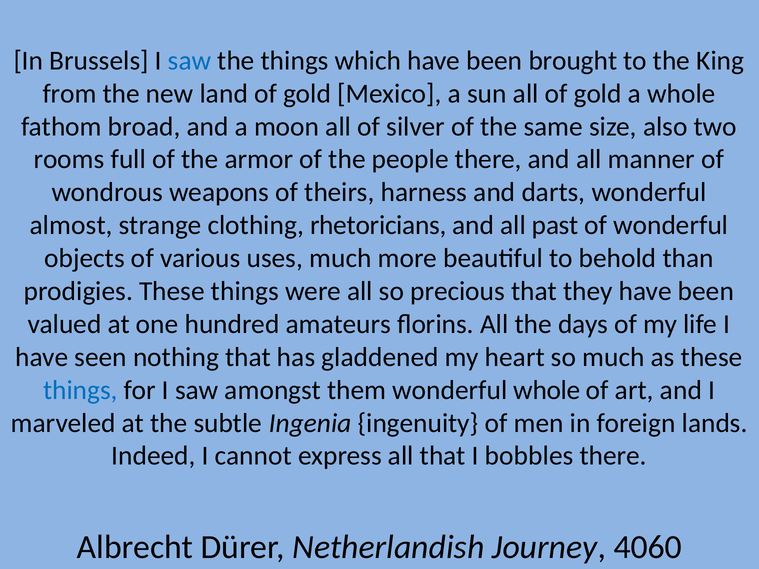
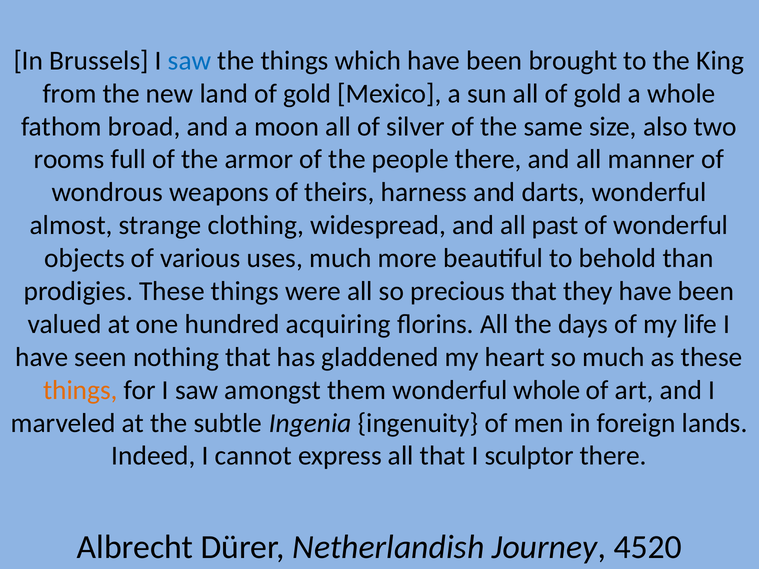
rhetoricians: rhetoricians -> widespread
amateurs: amateurs -> acquiring
things at (80, 390) colour: blue -> orange
bobbles: bobbles -> sculptor
4060: 4060 -> 4520
